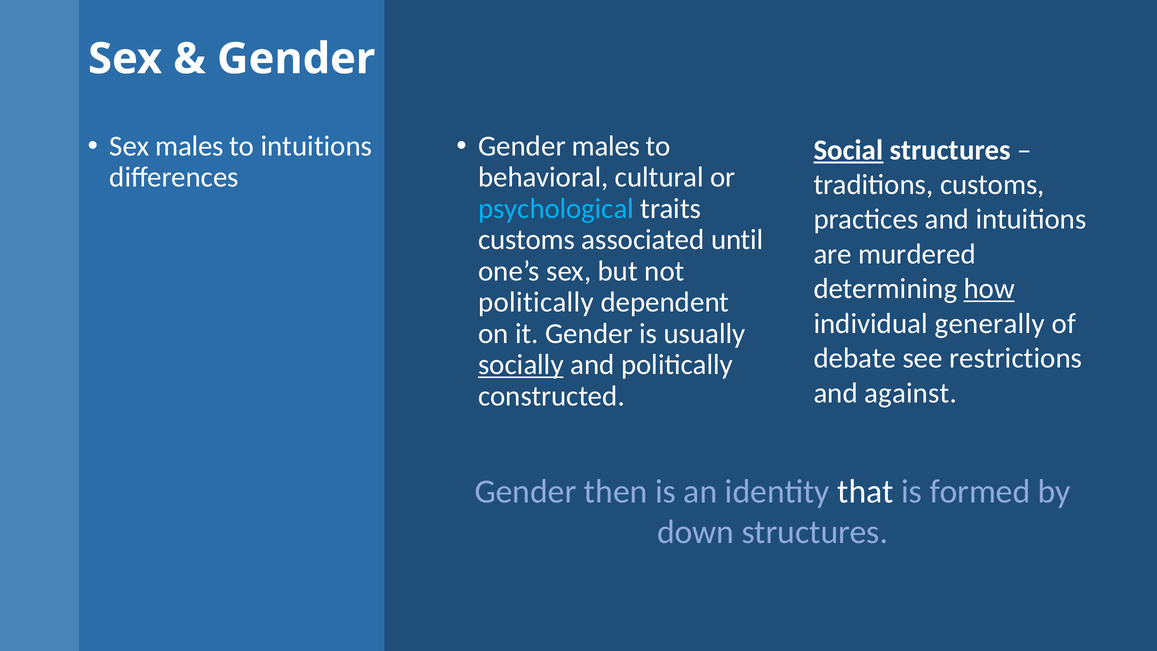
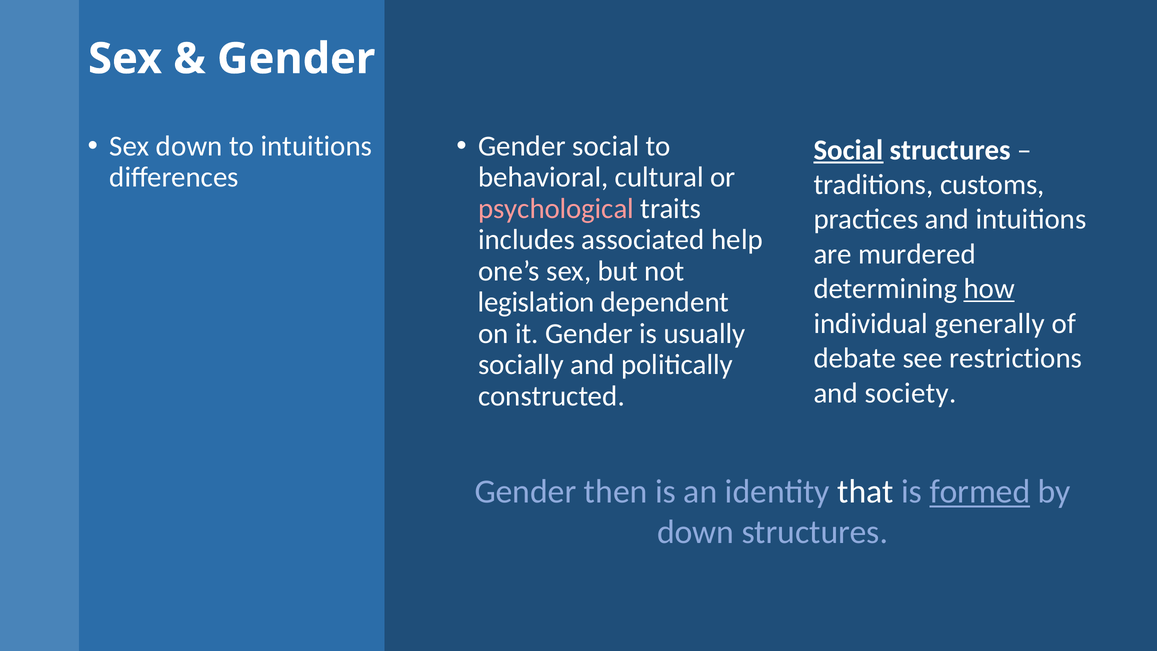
Sex males: males -> down
Gender males: males -> social
psychological colour: light blue -> pink
customs at (527, 240): customs -> includes
until: until -> help
politically at (536, 302): politically -> legislation
socially underline: present -> none
against: against -> society
formed underline: none -> present
